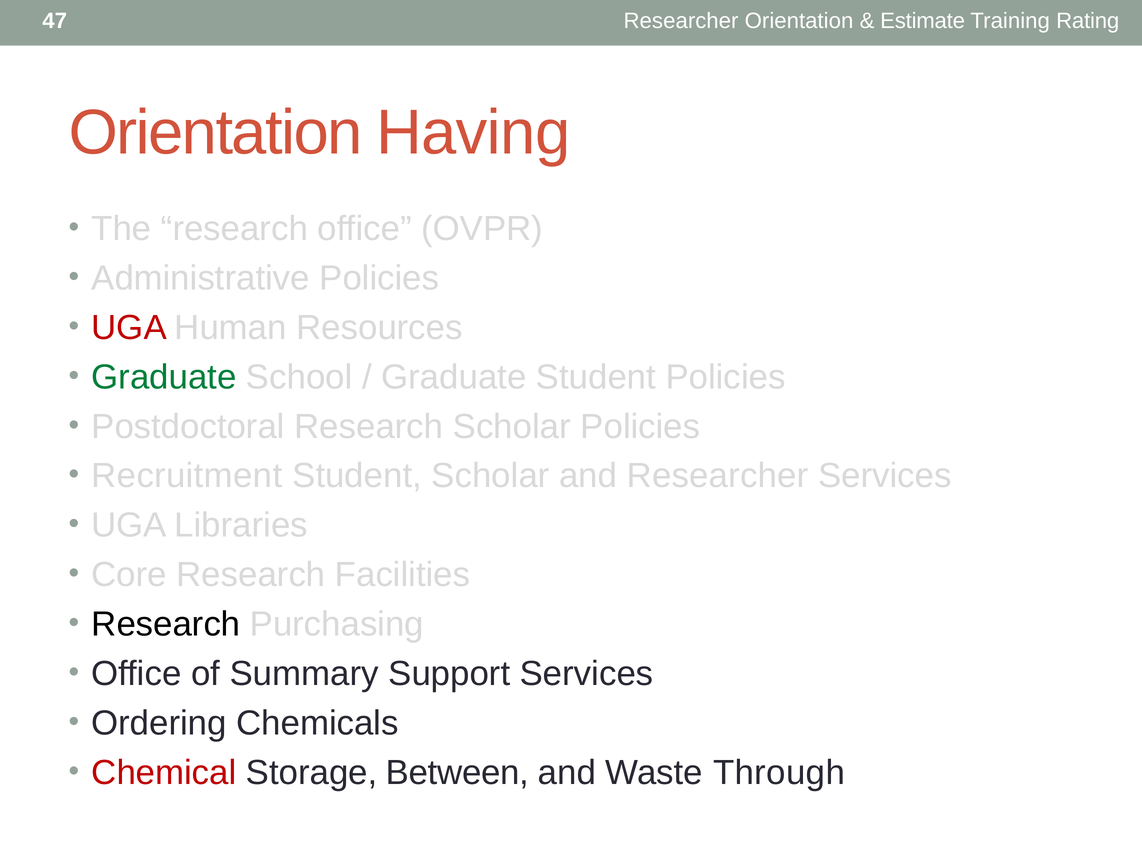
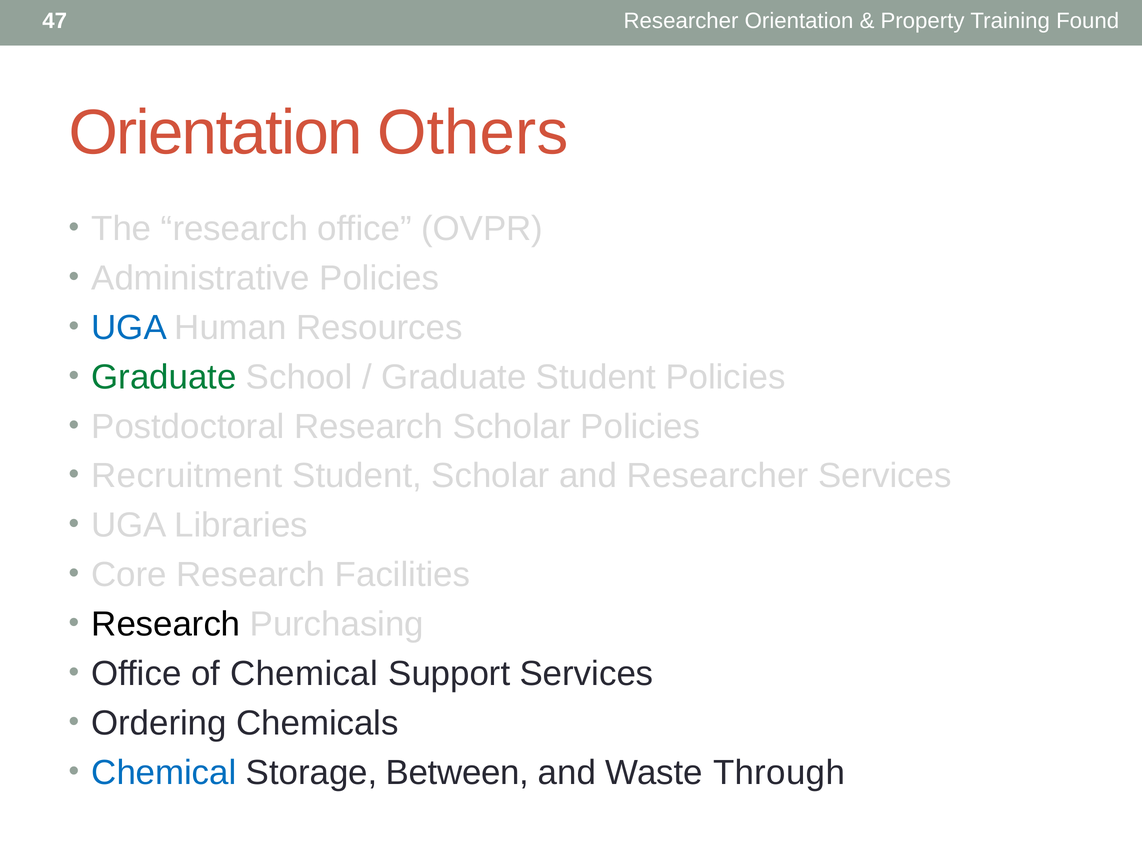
Estimate: Estimate -> Property
Rating: Rating -> Found
Having: Having -> Others
UGA at (129, 328) colour: red -> blue
of Summary: Summary -> Chemical
Chemical at (164, 773) colour: red -> blue
